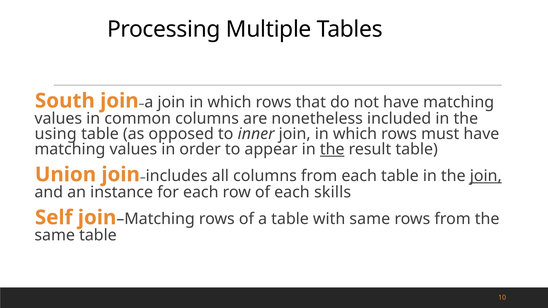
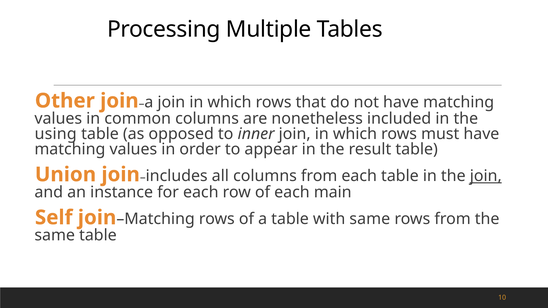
South: South -> Other
the at (332, 149) underline: present -> none
skills: skills -> main
